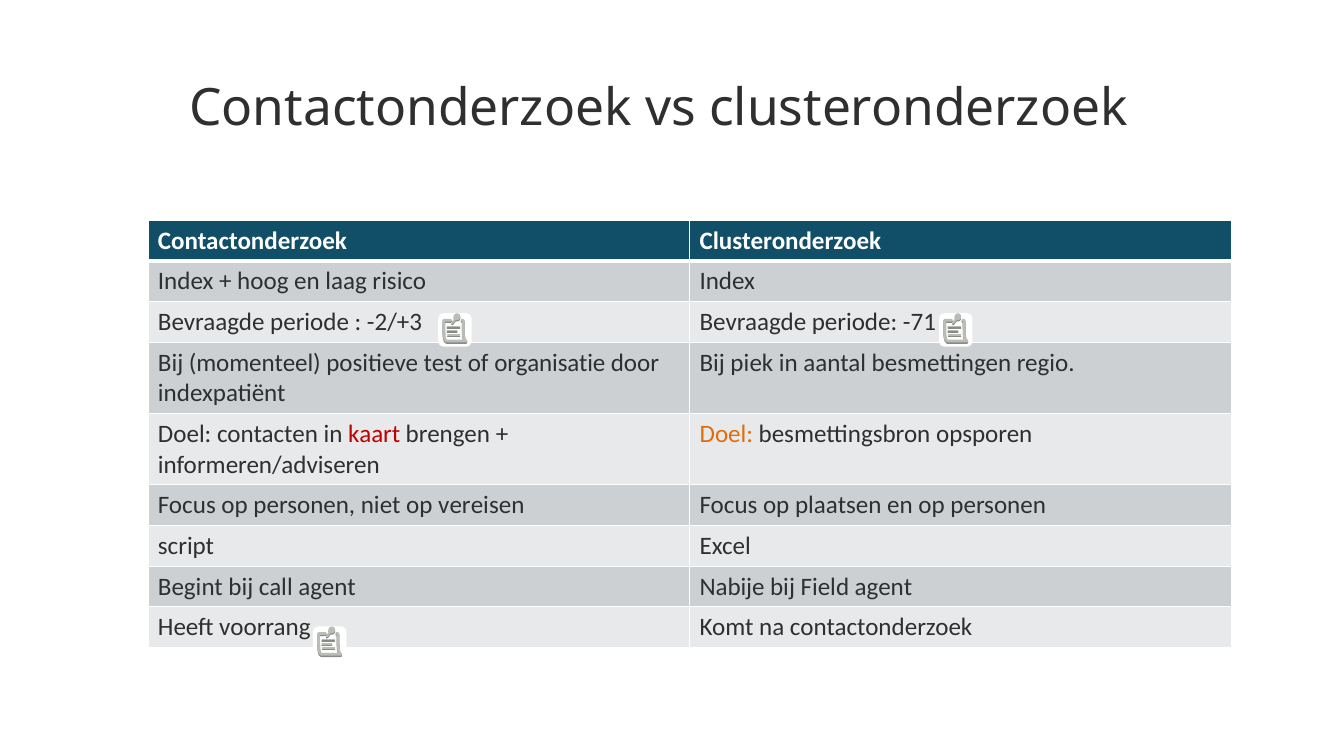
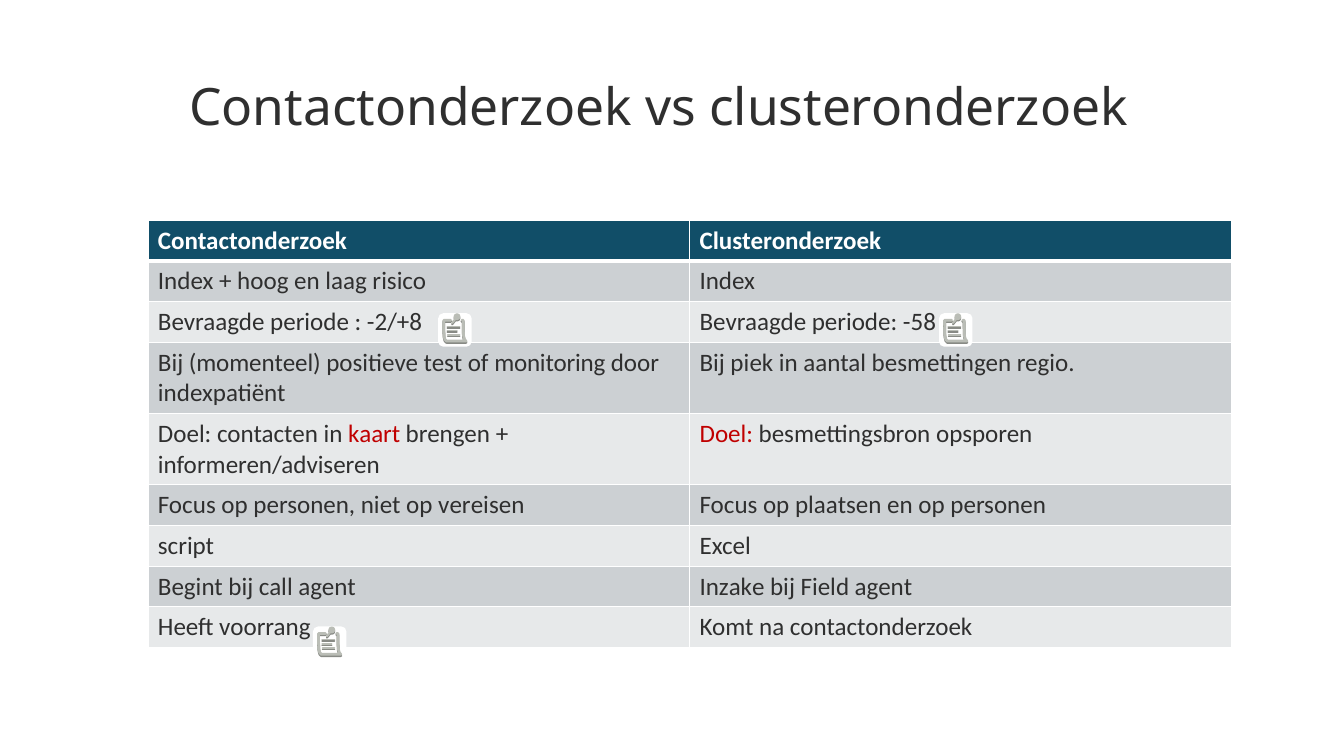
-2/+3: -2/+3 -> -2/+8
-71: -71 -> -58
organisatie: organisatie -> monitoring
Doel at (726, 434) colour: orange -> red
Nabije: Nabije -> Inzake
